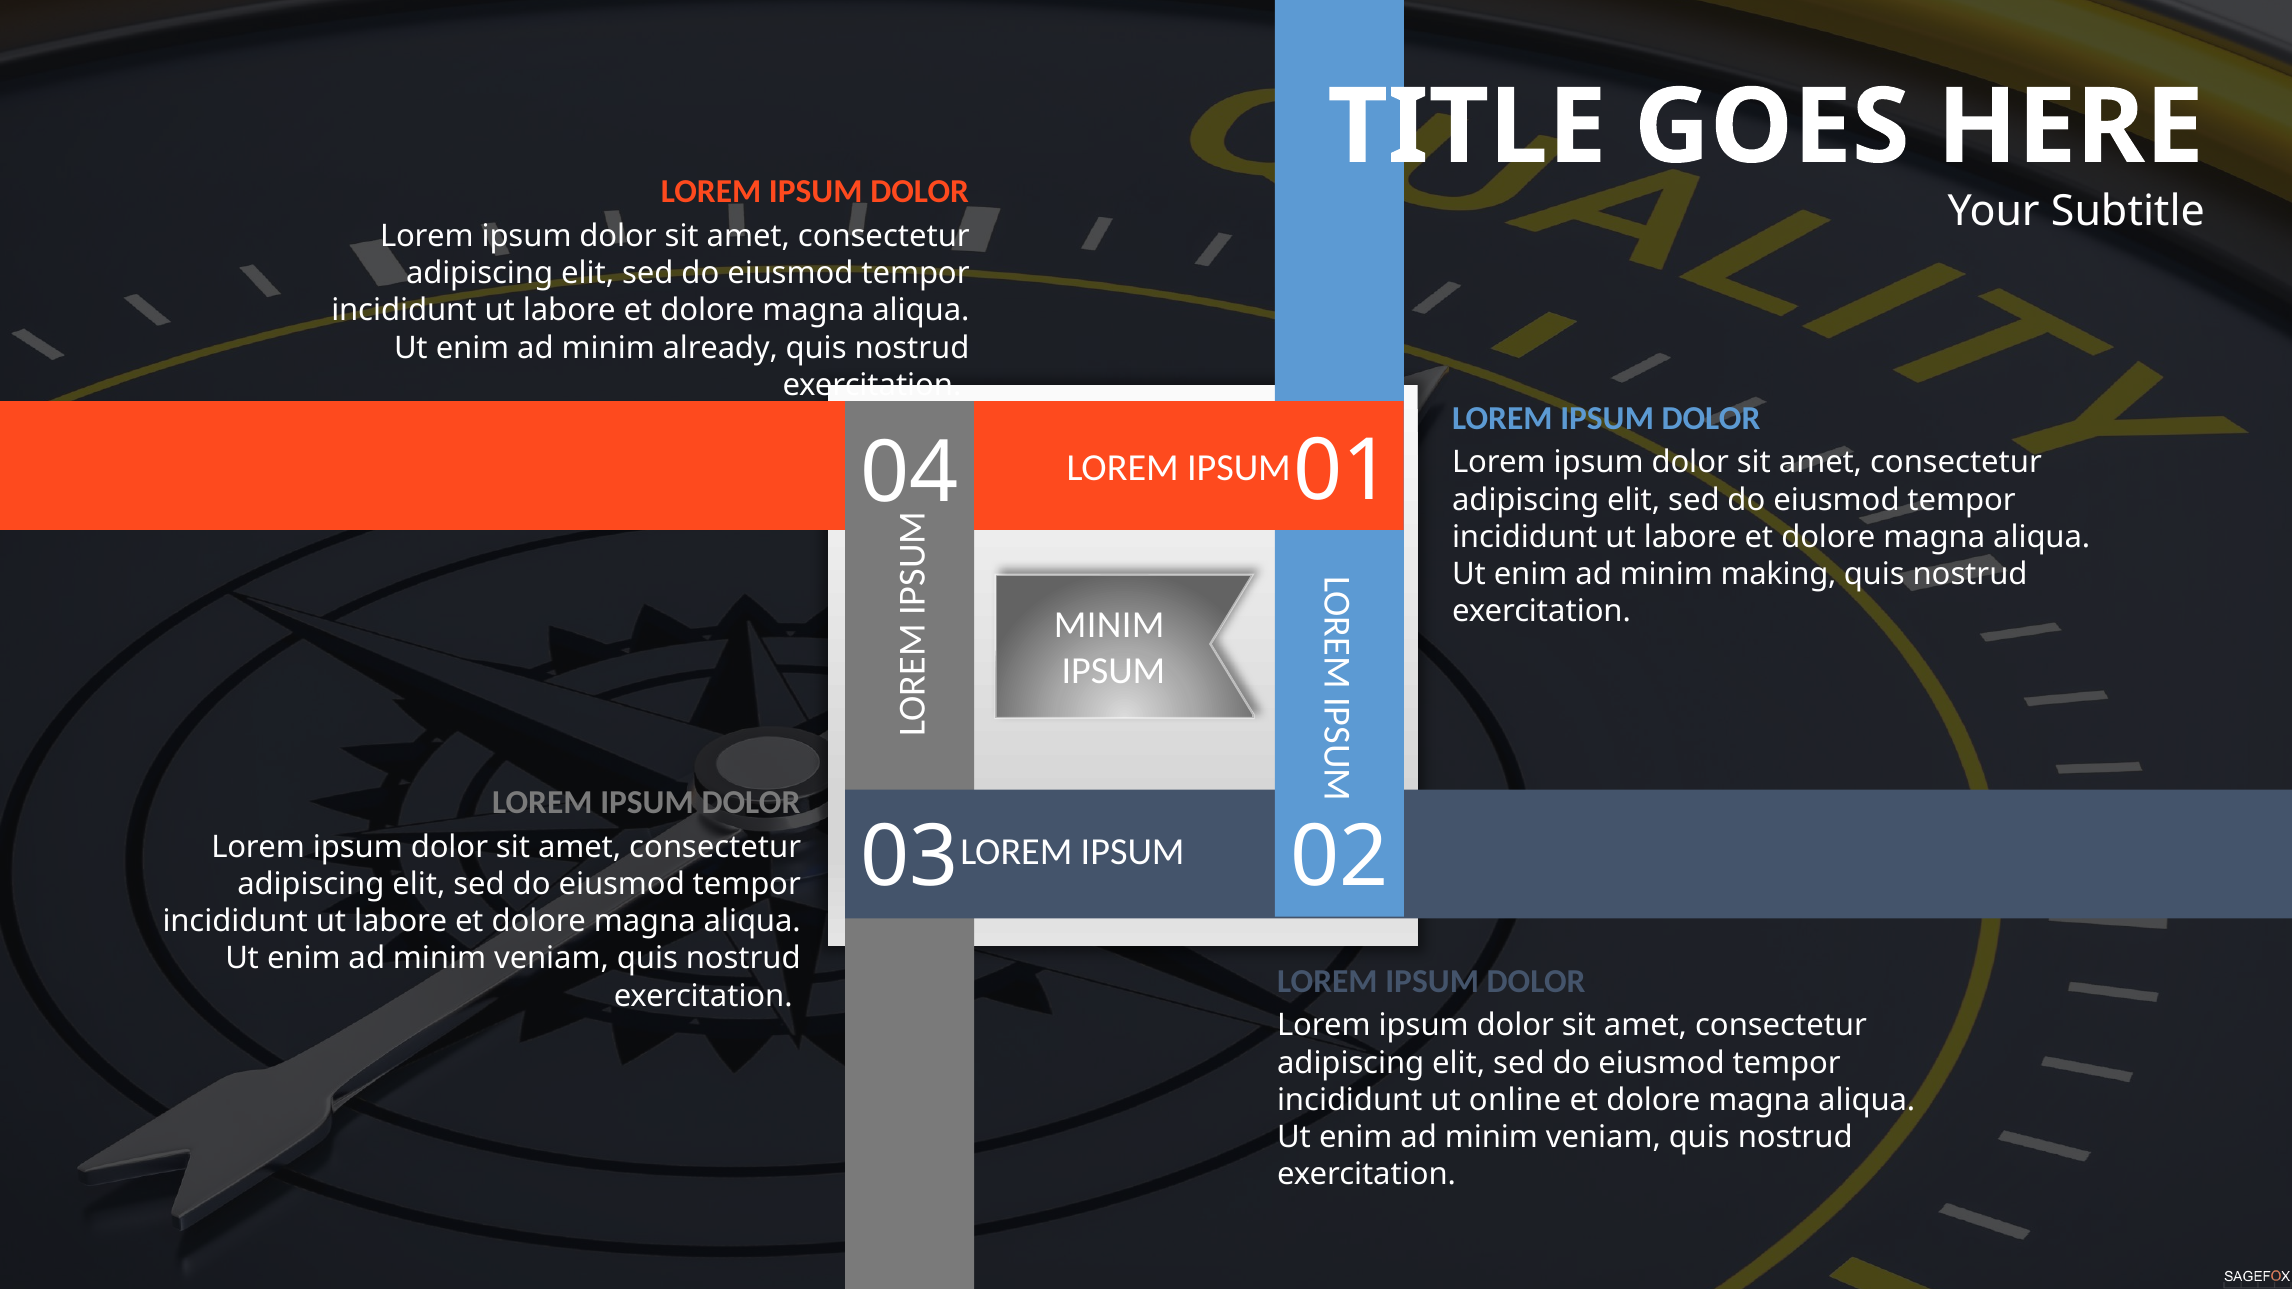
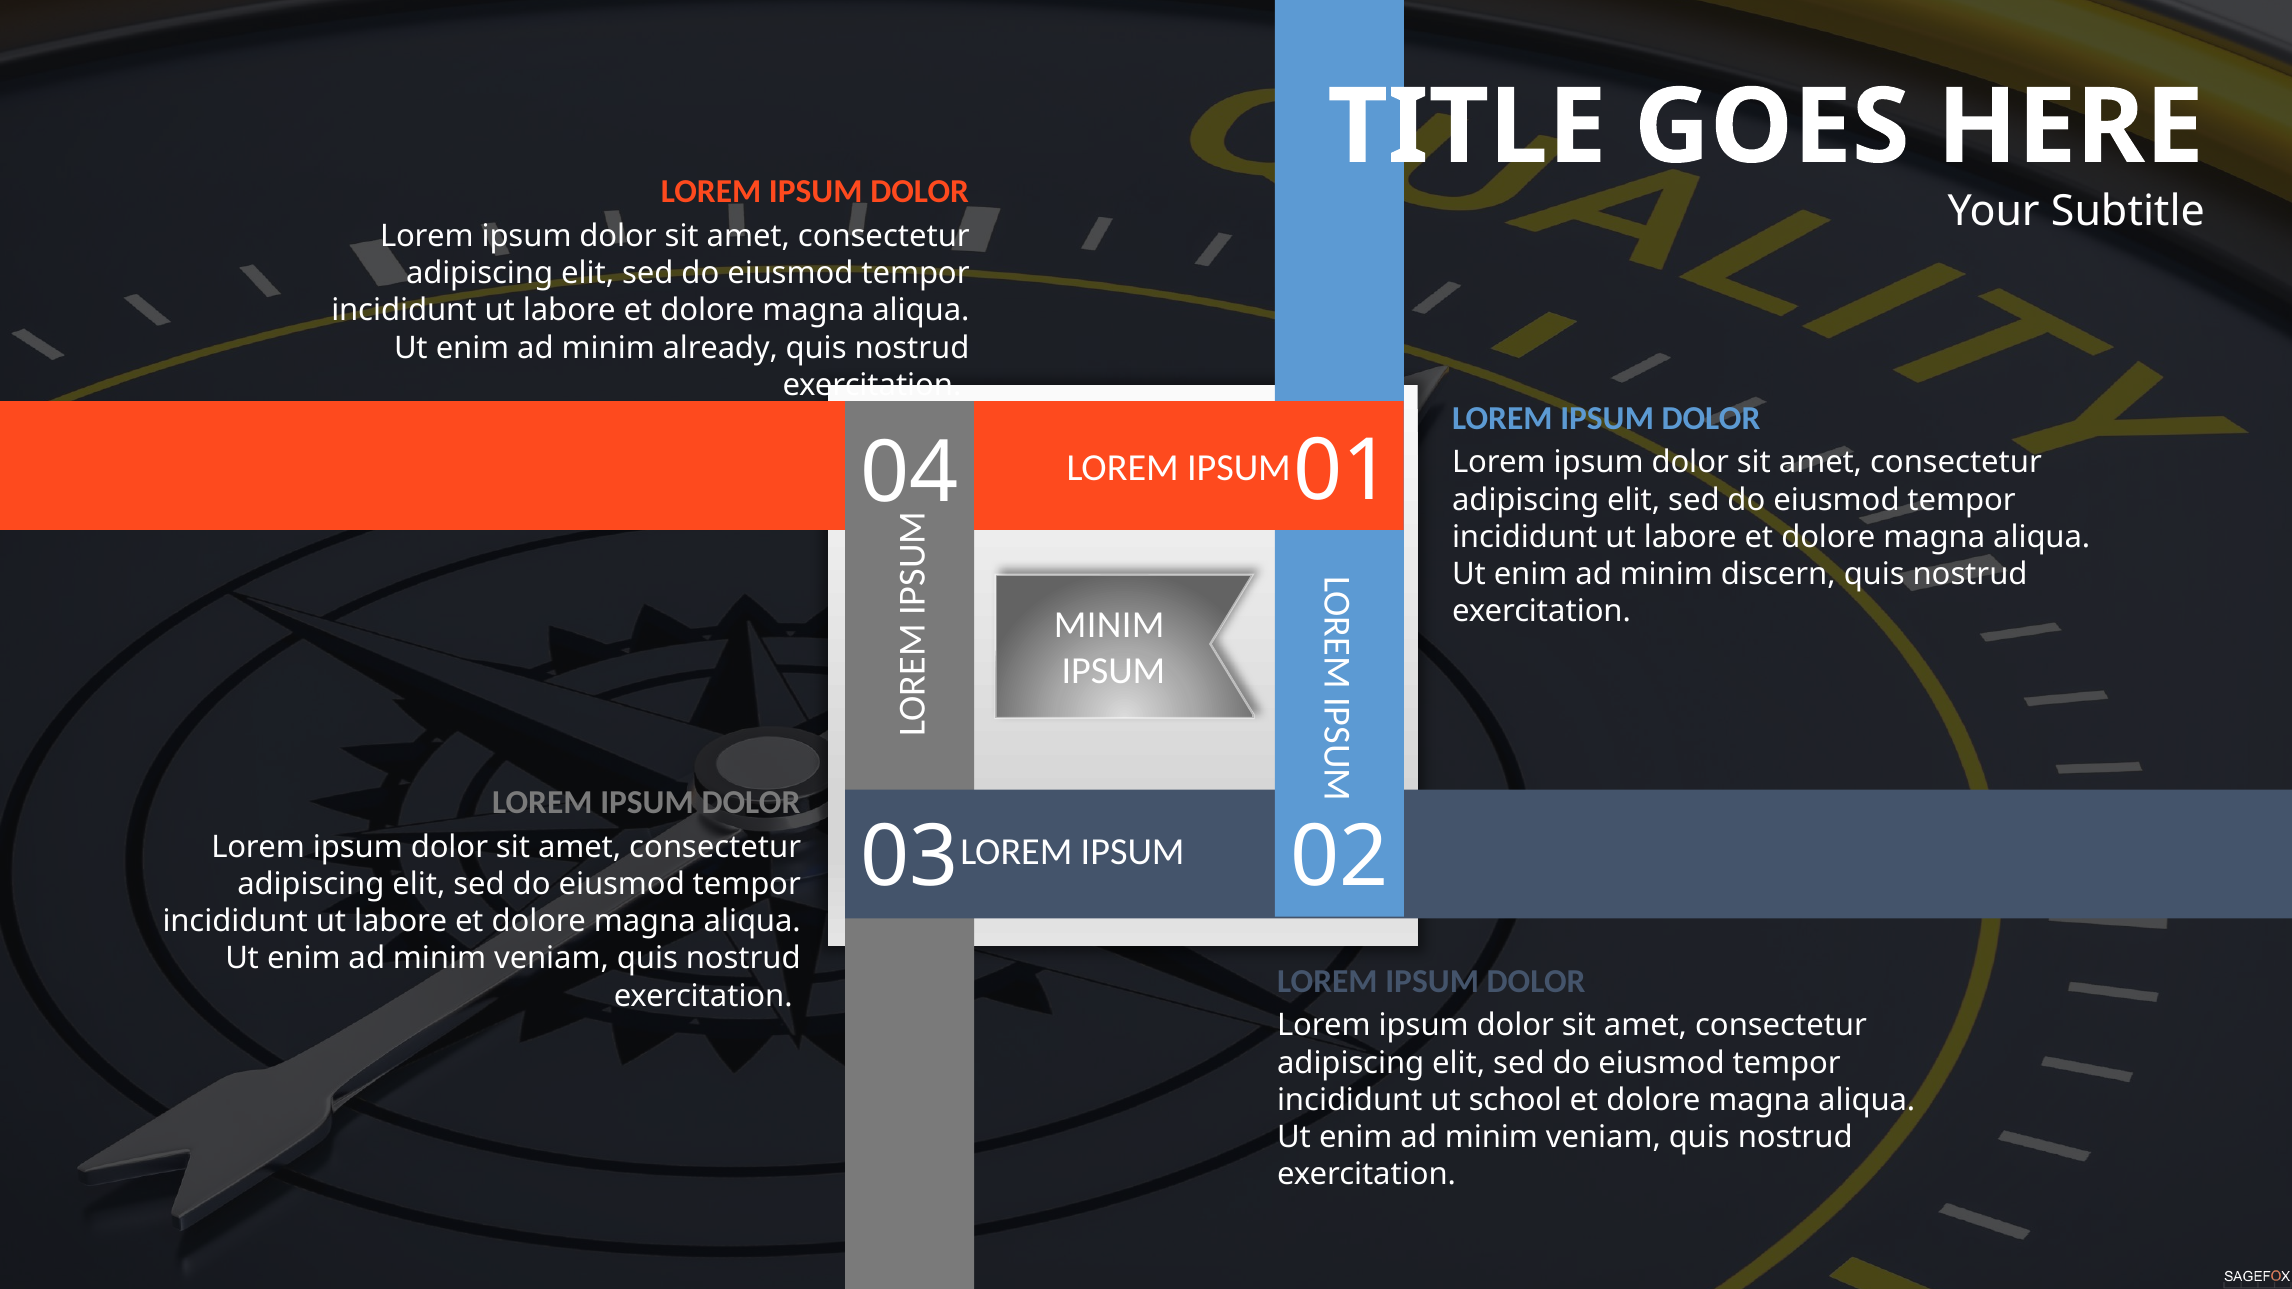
making: making -> discern
online: online -> school
